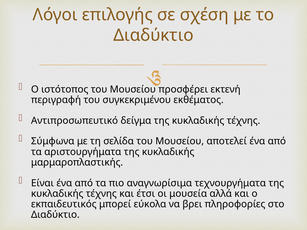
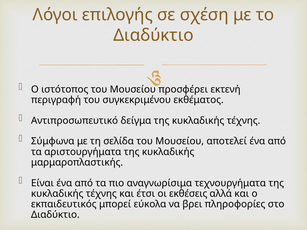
μουσεία: μουσεία -> εκθέσεις
